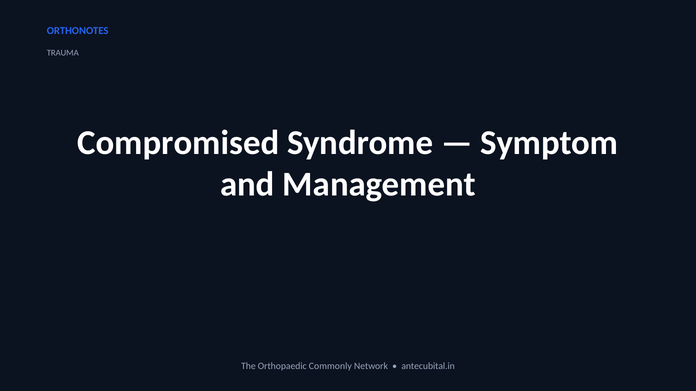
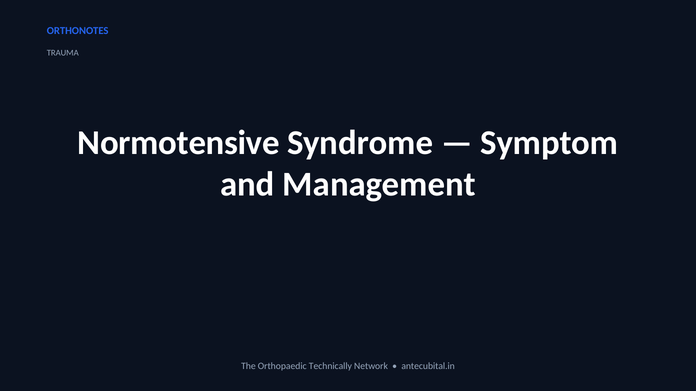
Compromised: Compromised -> Normotensive
Commonly: Commonly -> Technically
